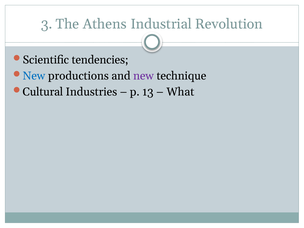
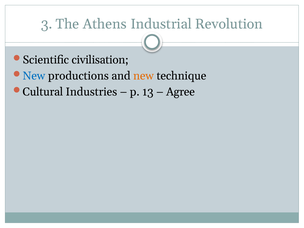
tendencies: tendencies -> civilisation
new at (144, 76) colour: purple -> orange
What: What -> Agree
